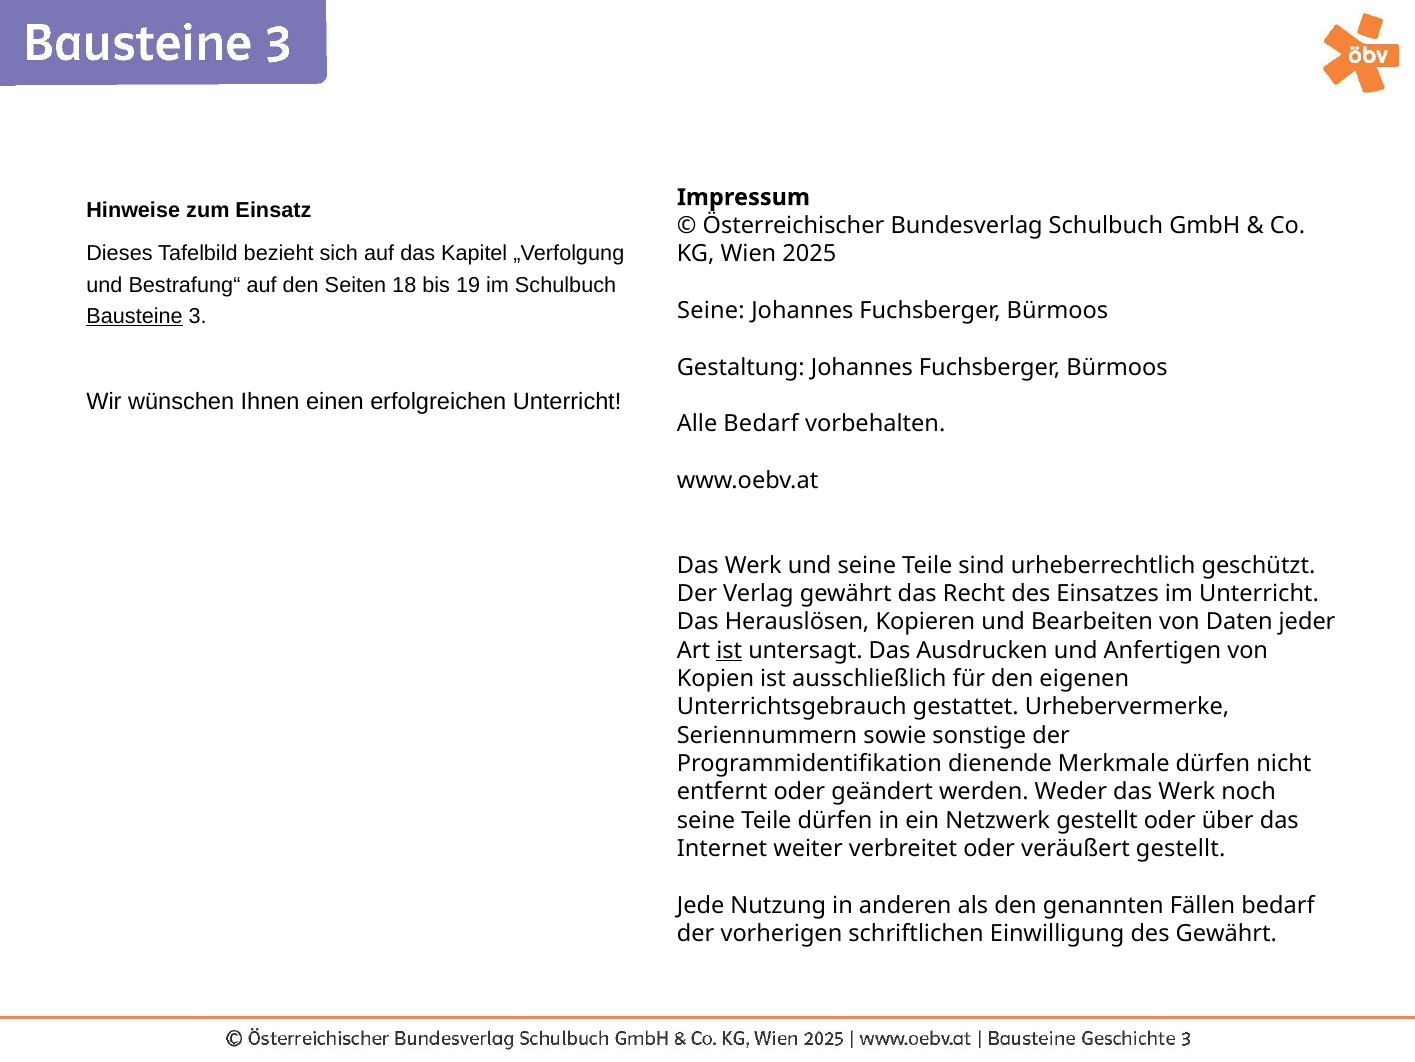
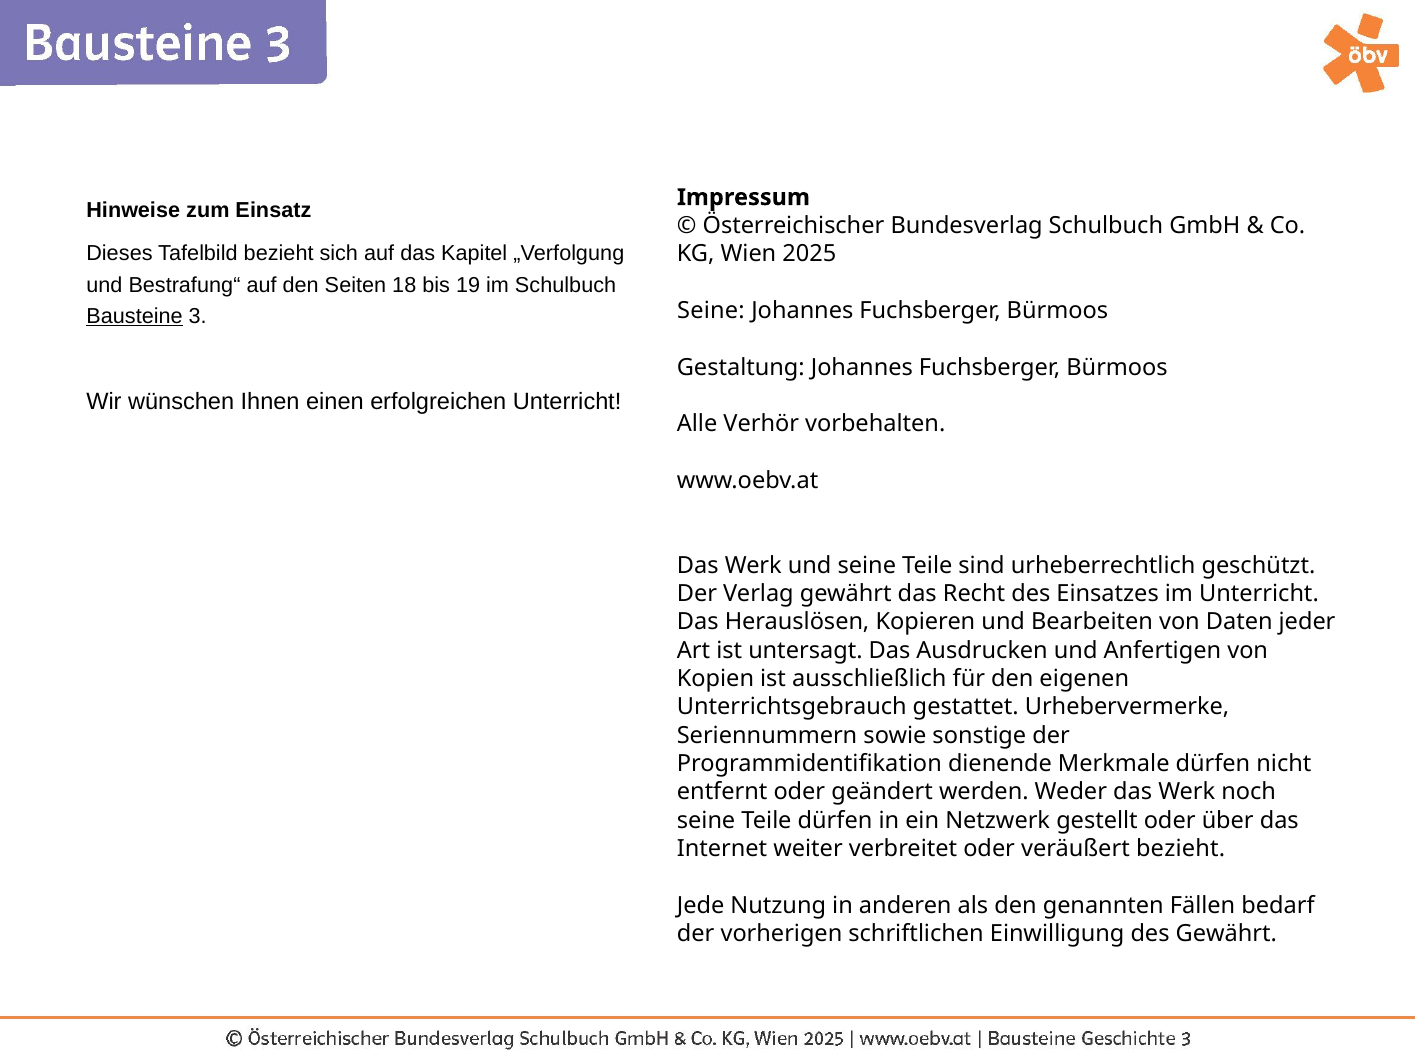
Alle Bedarf: Bedarf -> Verhör
ist at (729, 650) underline: present -> none
veräußert gestellt: gestellt -> bezieht
